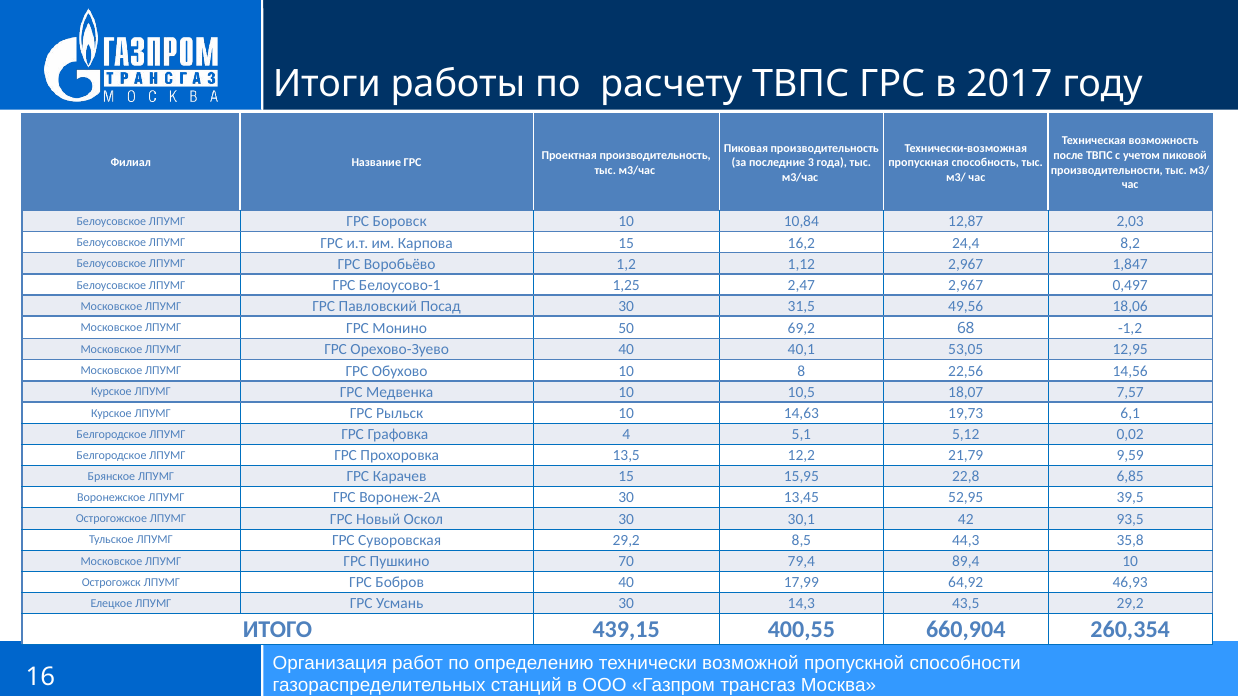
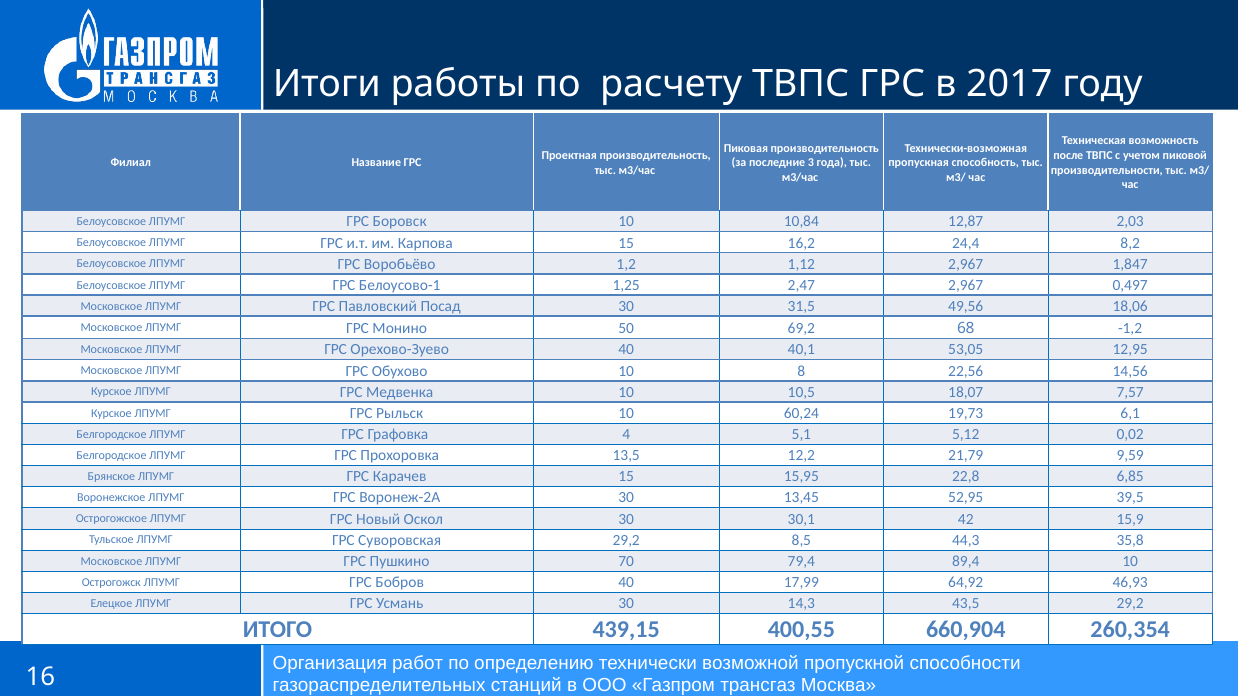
14,63: 14,63 -> 60,24
93,5: 93,5 -> 15,9
